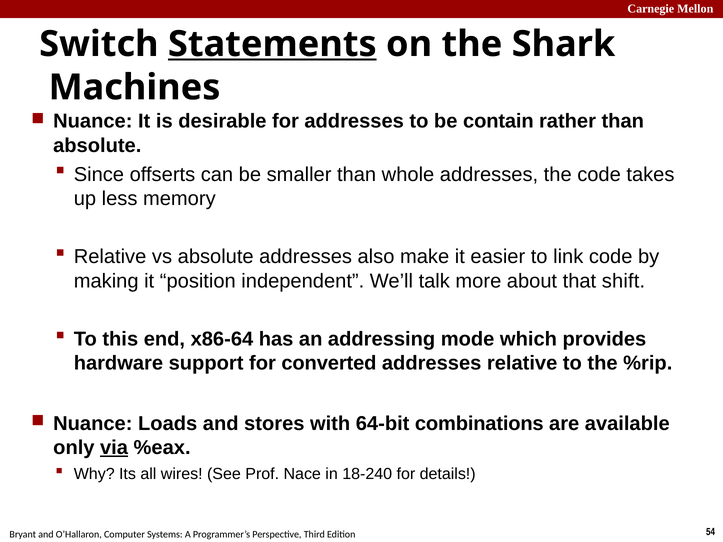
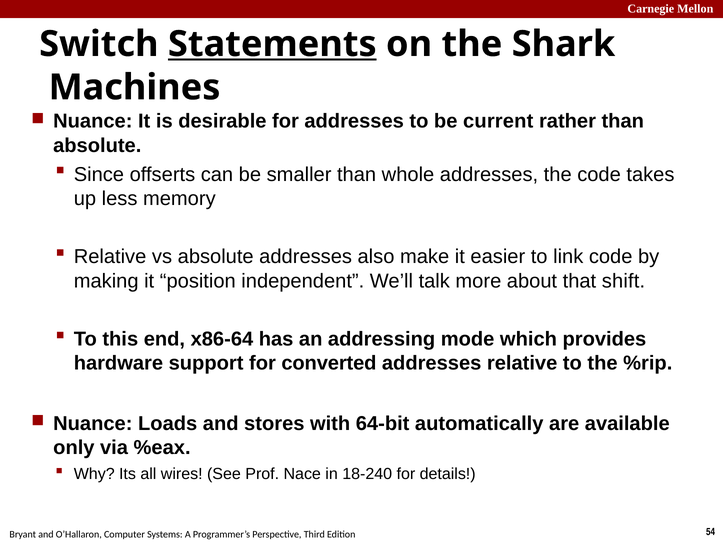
contain: contain -> current
combinations: combinations -> automatically
via underline: present -> none
